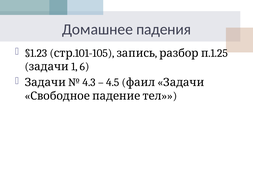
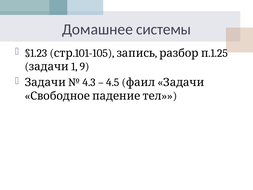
падения: падения -> системы
6: 6 -> 9
